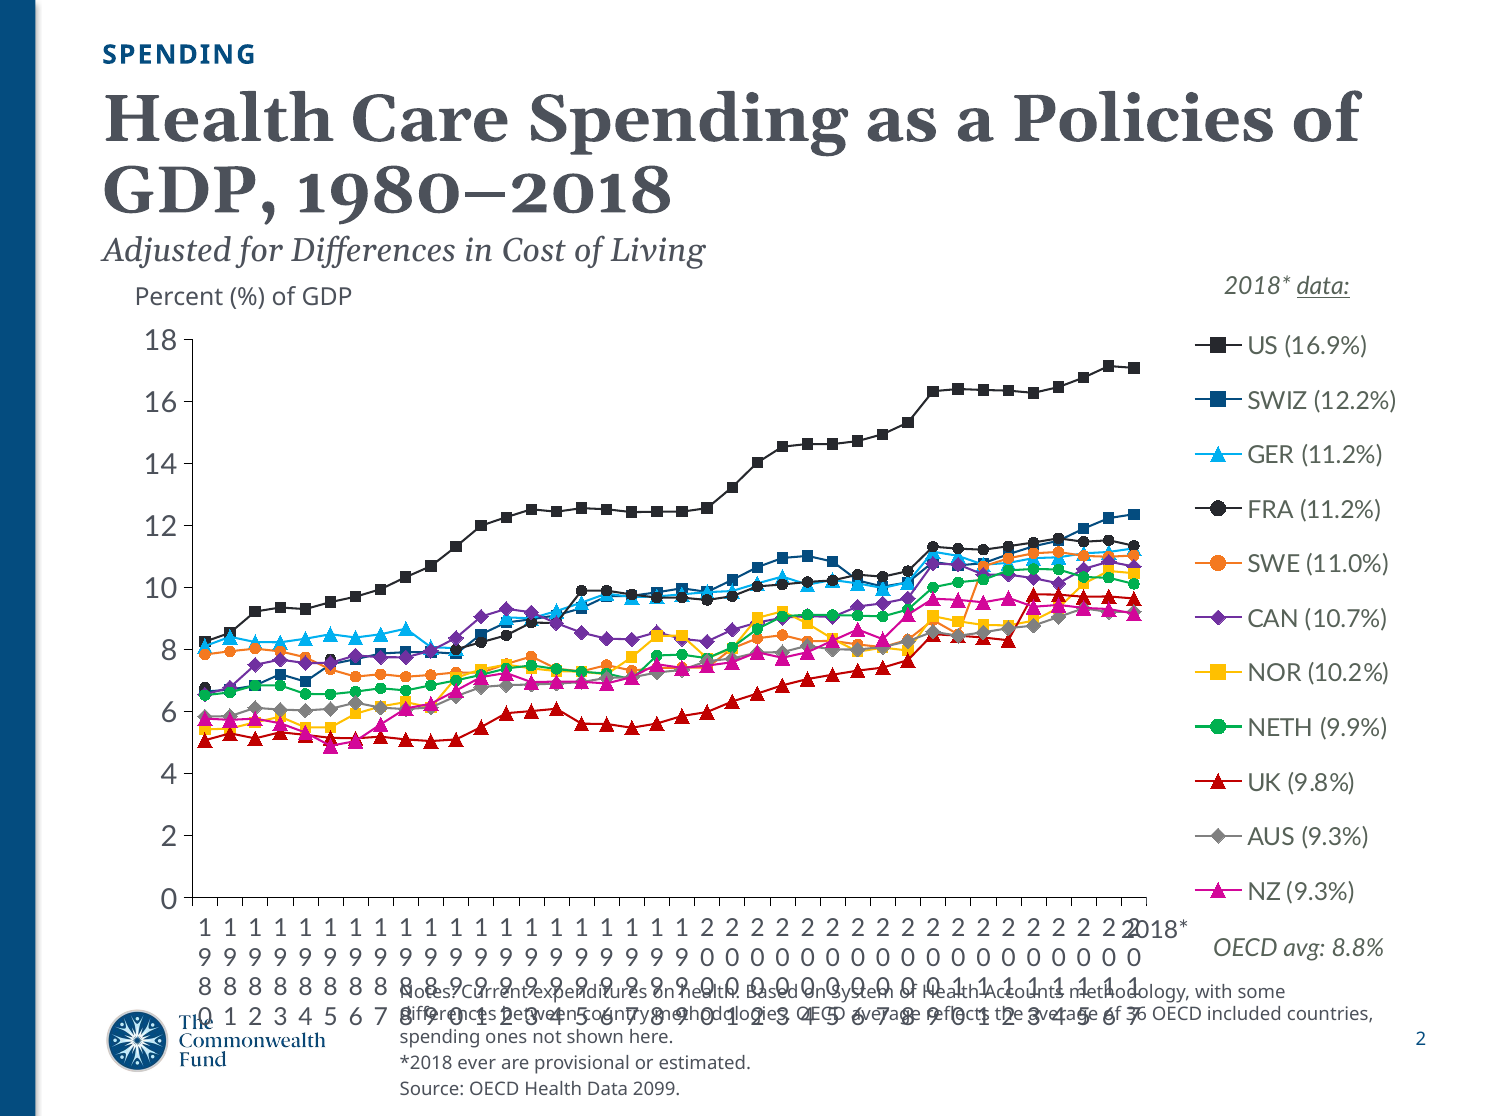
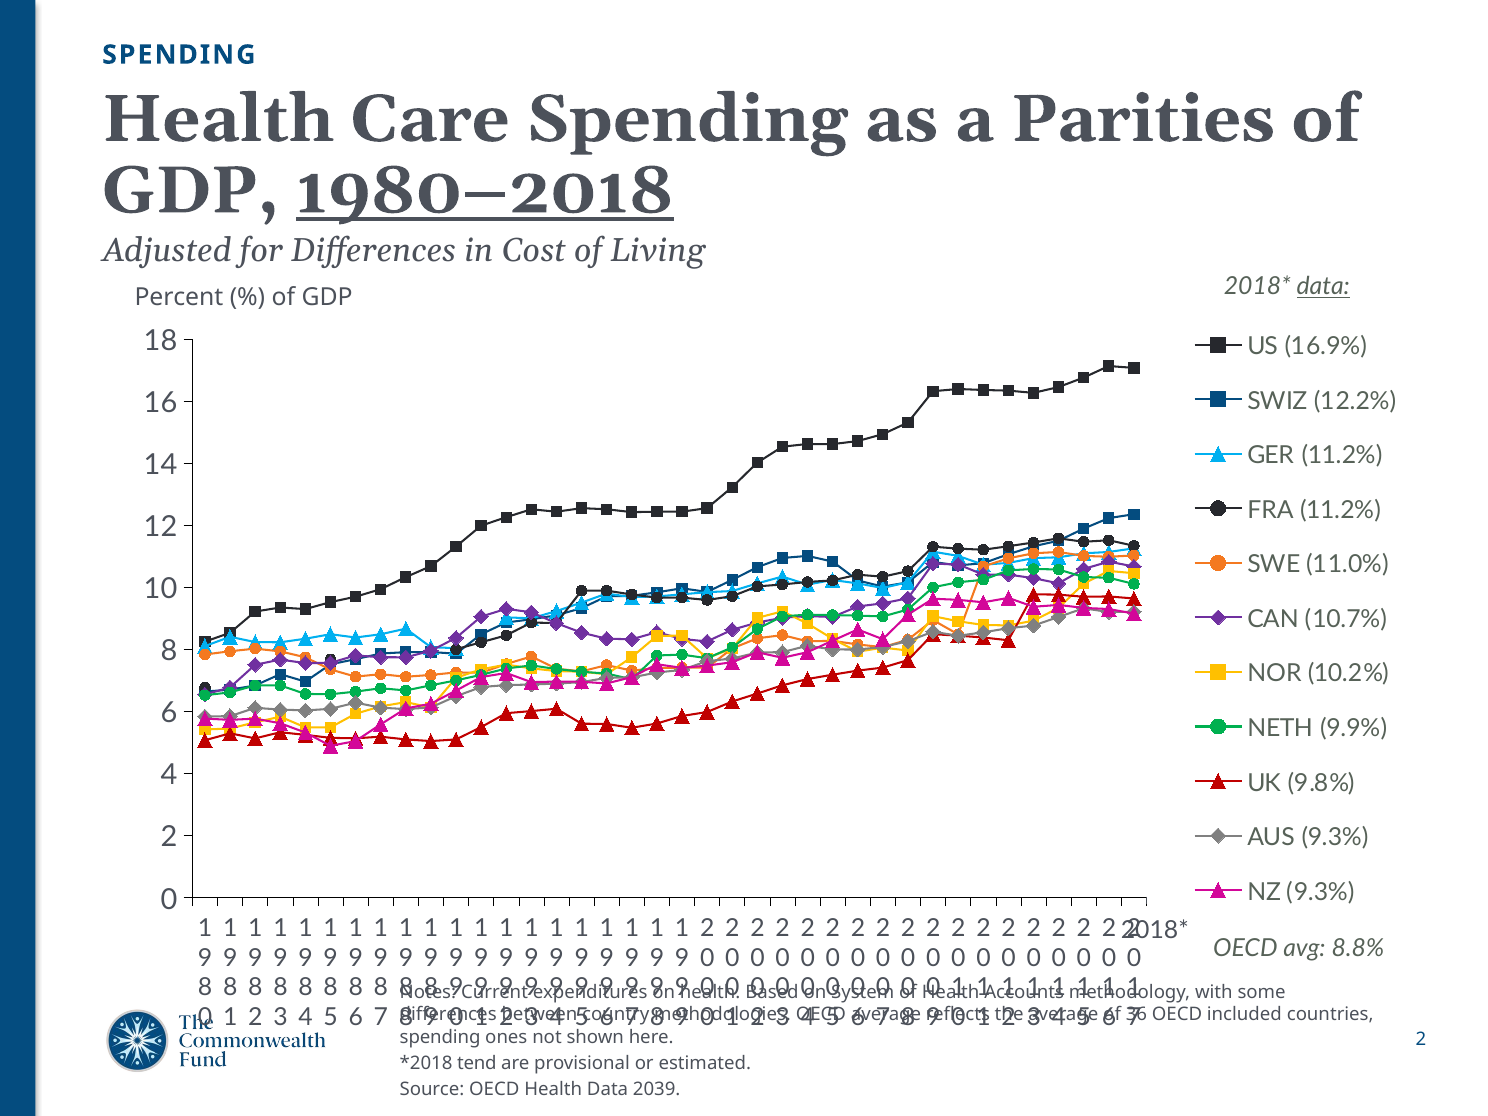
Policies: Policies -> Parities
1980–2018 underline: none -> present
ever: ever -> tend
2099: 2099 -> 2039
